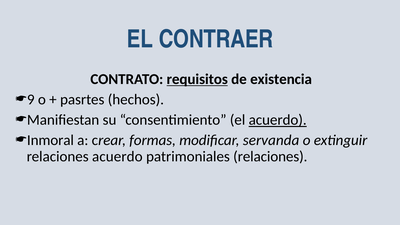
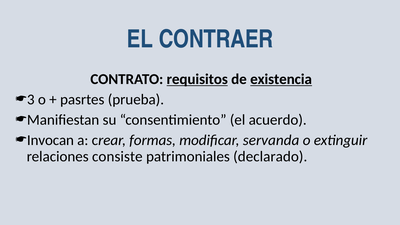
existencia underline: none -> present
9: 9 -> 3
hechos: hechos -> prueba
acuerdo at (278, 120) underline: present -> none
Inmoral: Inmoral -> Invocan
relaciones acuerdo: acuerdo -> consiste
patrimoniales relaciones: relaciones -> declarado
